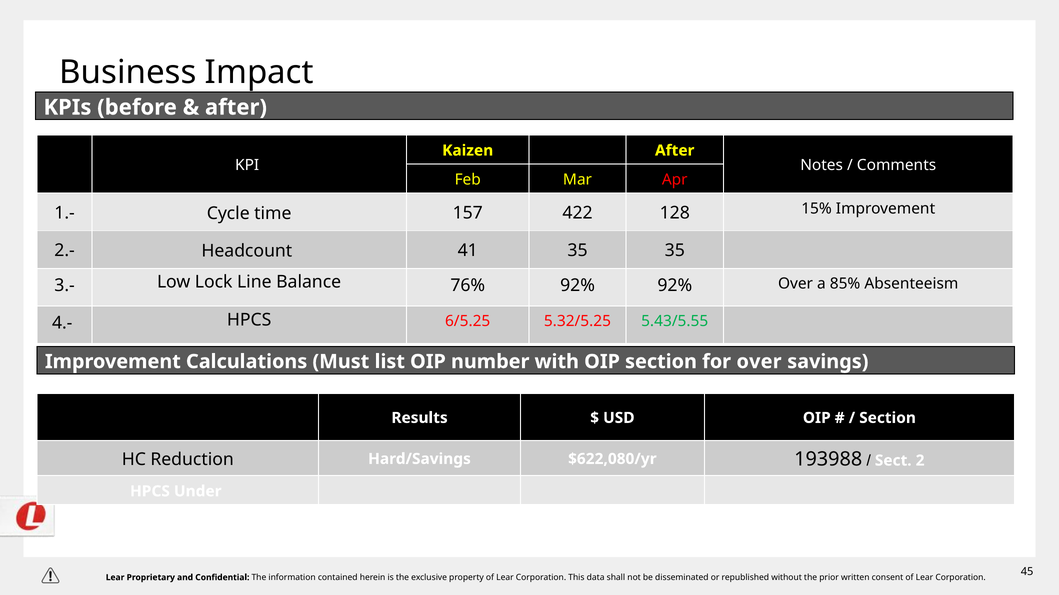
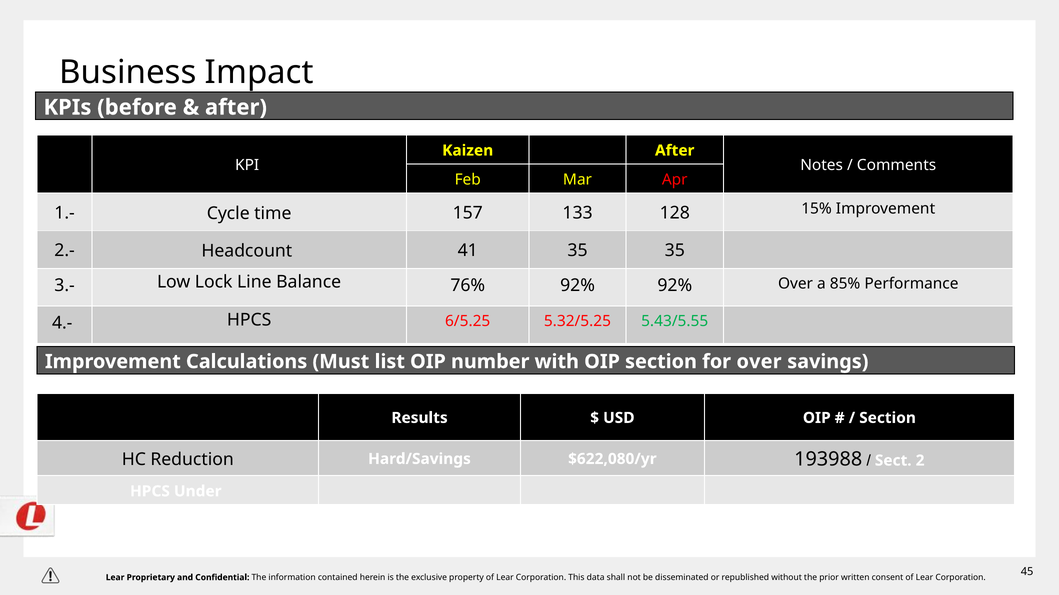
422: 422 -> 133
Absenteeism: Absenteeism -> Performance
